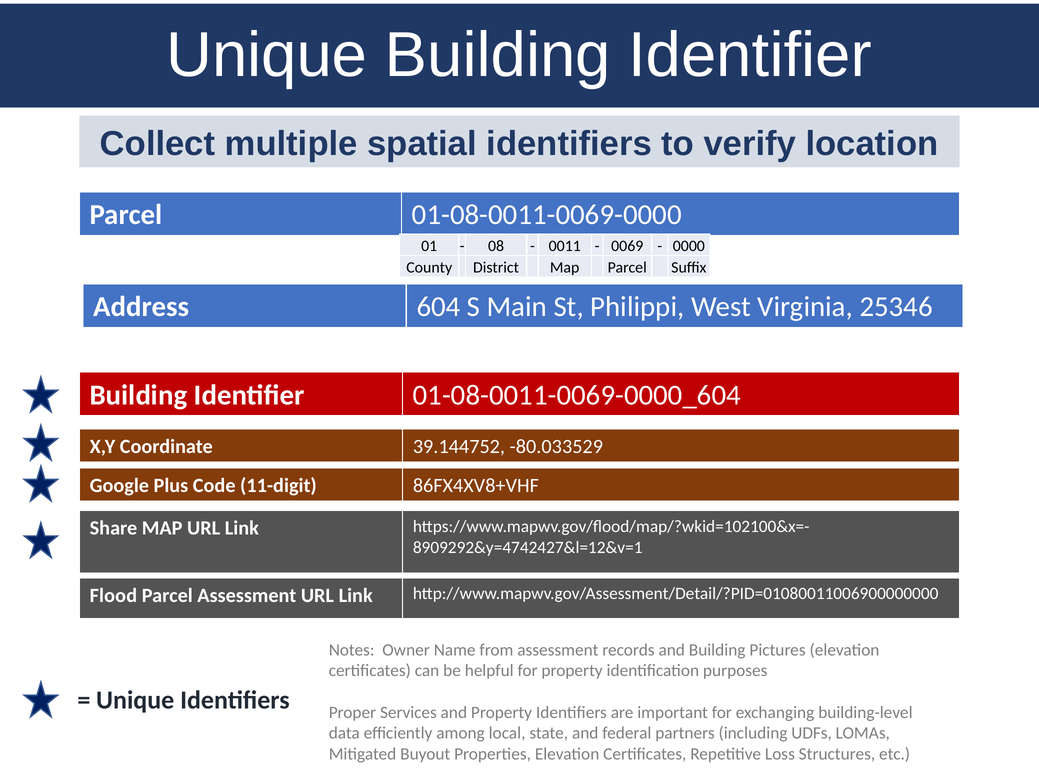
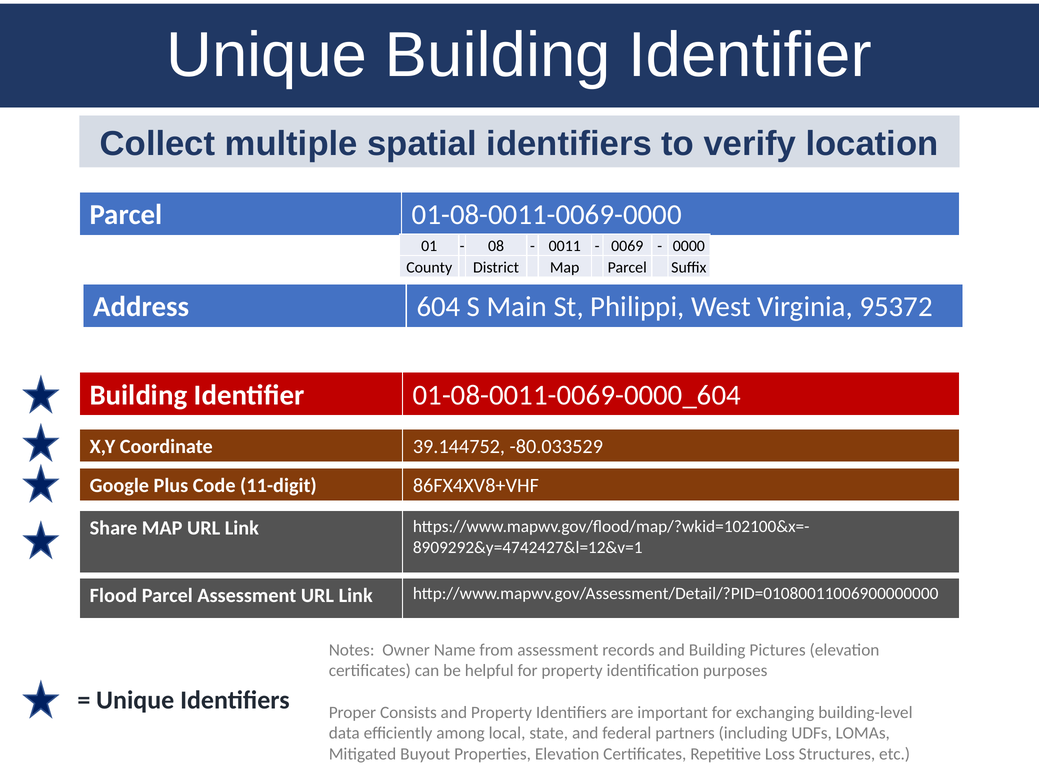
25346: 25346 -> 95372
Services: Services -> Consists
